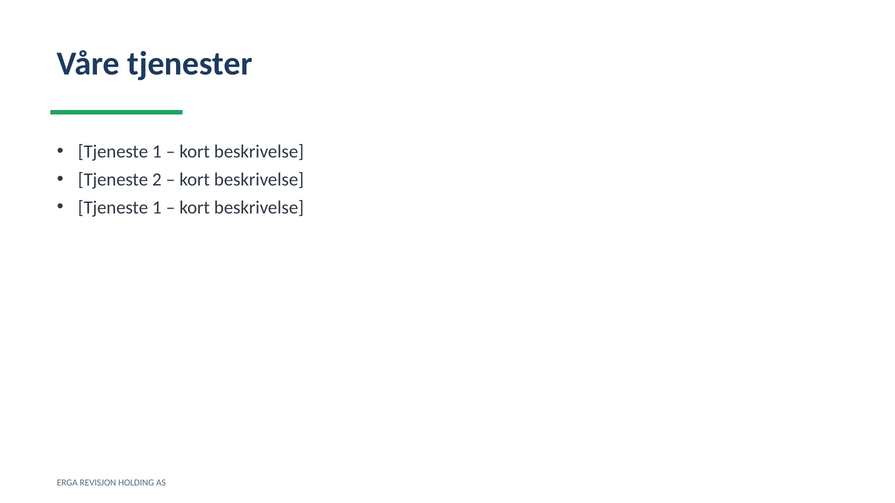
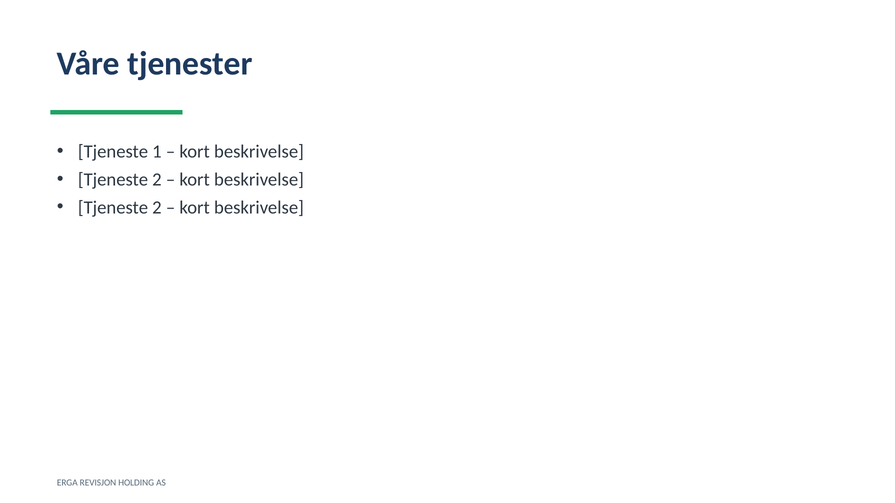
1 at (157, 208): 1 -> 2
